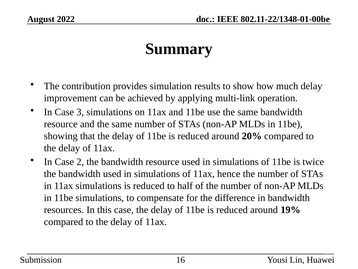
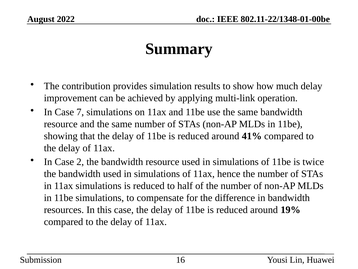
3: 3 -> 7
20%: 20% -> 41%
